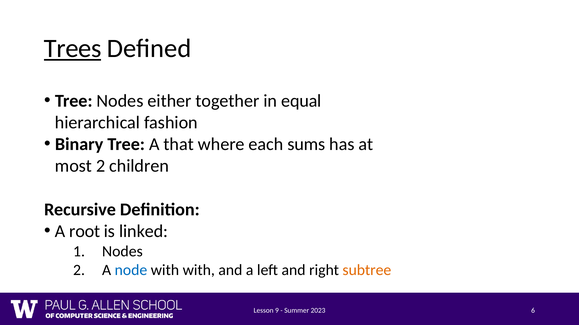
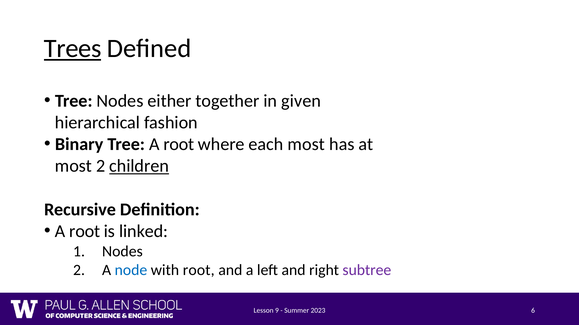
equal: equal -> given
Tree A that: that -> root
each sums: sums -> most
children underline: none -> present
with with: with -> root
subtree colour: orange -> purple
